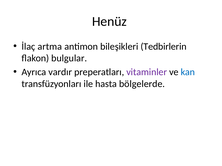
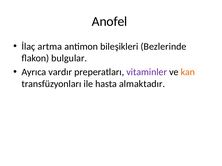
Henüz: Henüz -> Anofel
Tedbirlerin: Tedbirlerin -> Bezlerinde
kan colour: blue -> orange
bölgelerde: bölgelerde -> almaktadır
